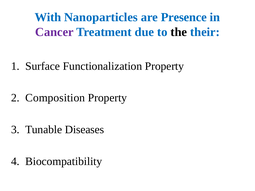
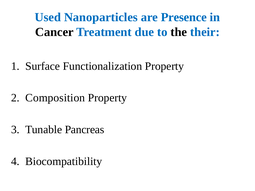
With: With -> Used
Cancer colour: purple -> black
Diseases: Diseases -> Pancreas
